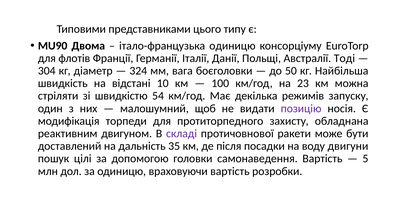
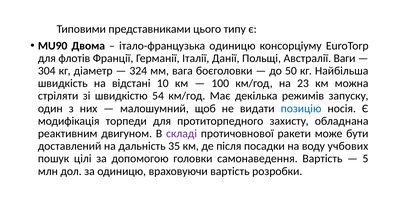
Тоді: Тоді -> Ваги
позицію colour: purple -> blue
двигуни: двигуни -> учбових
